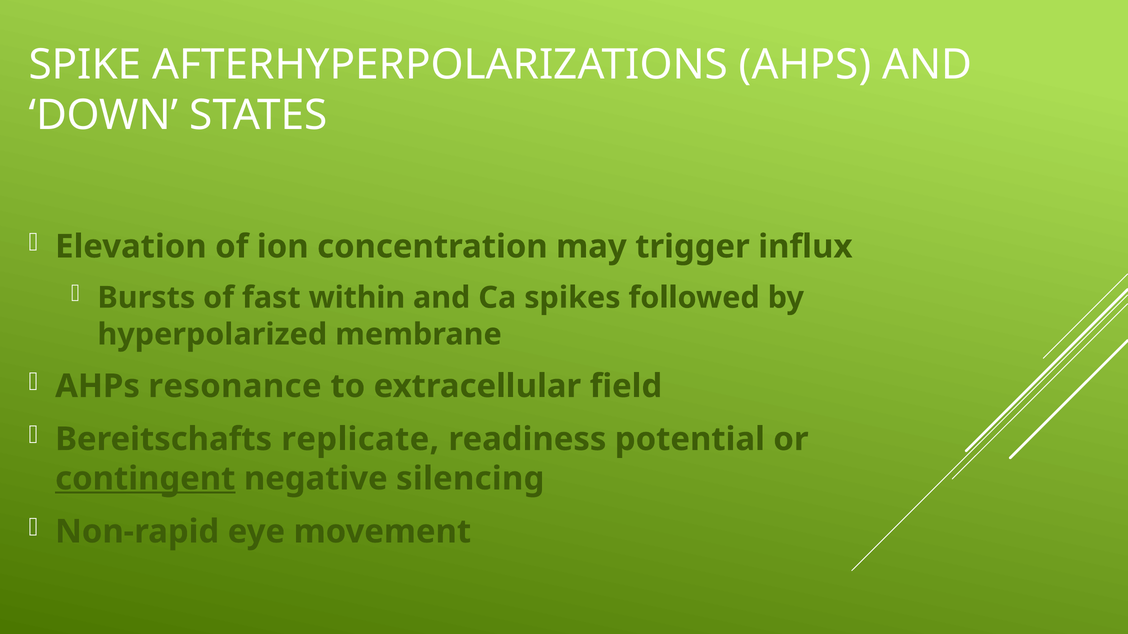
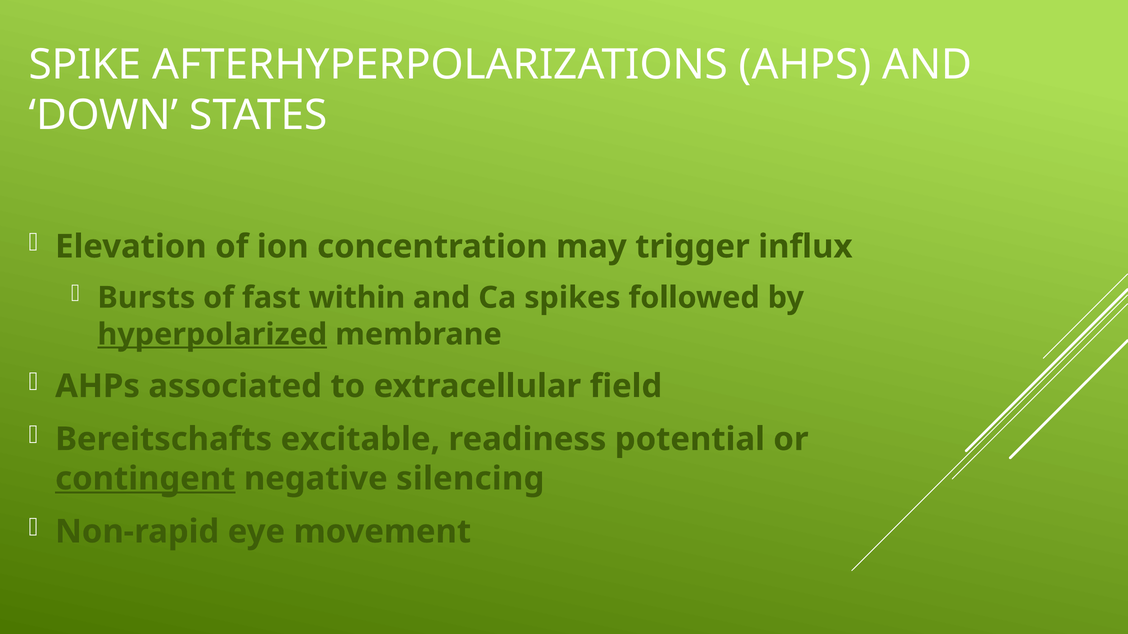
hyperpolarized underline: none -> present
resonance: resonance -> associated
replicate: replicate -> excitable
